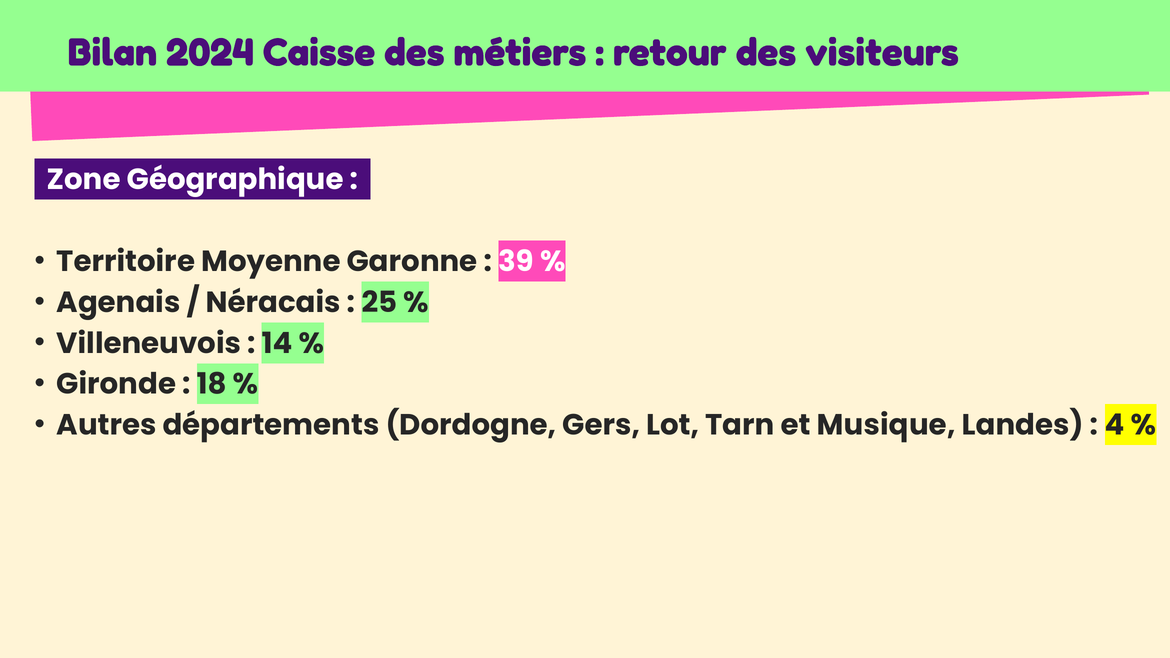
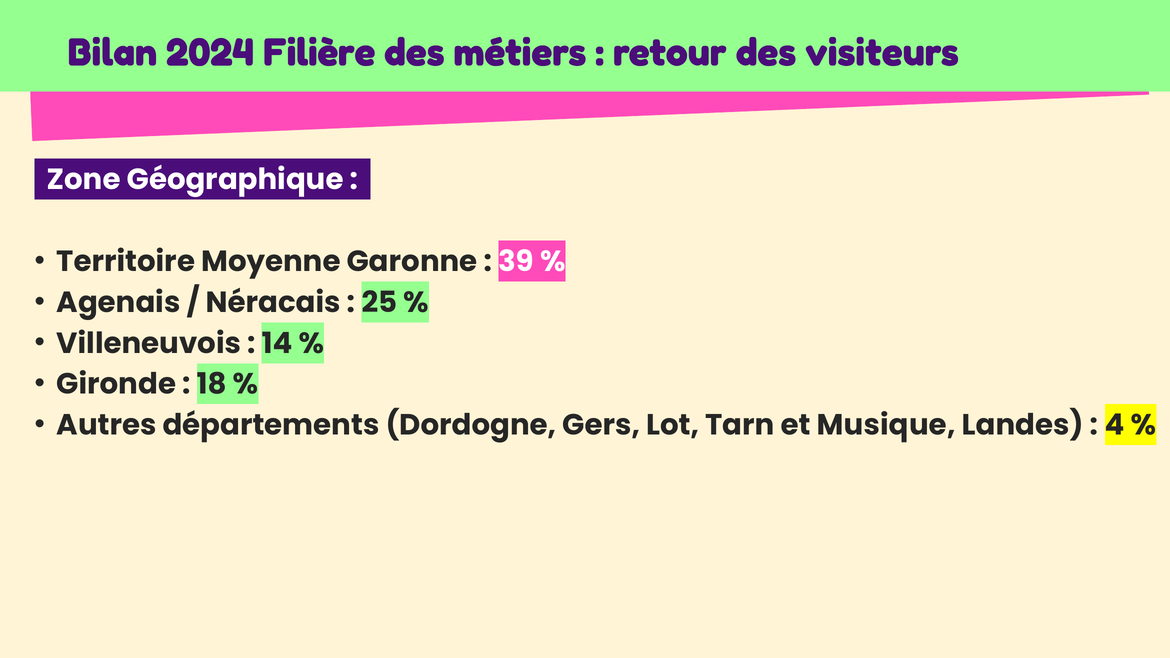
Caisse: Caisse -> Filière
